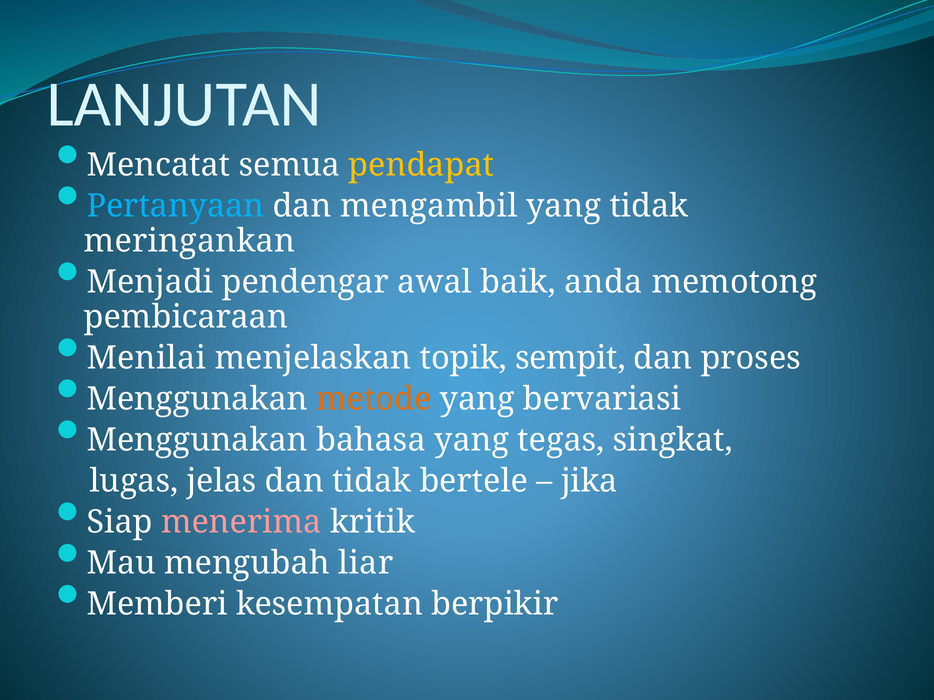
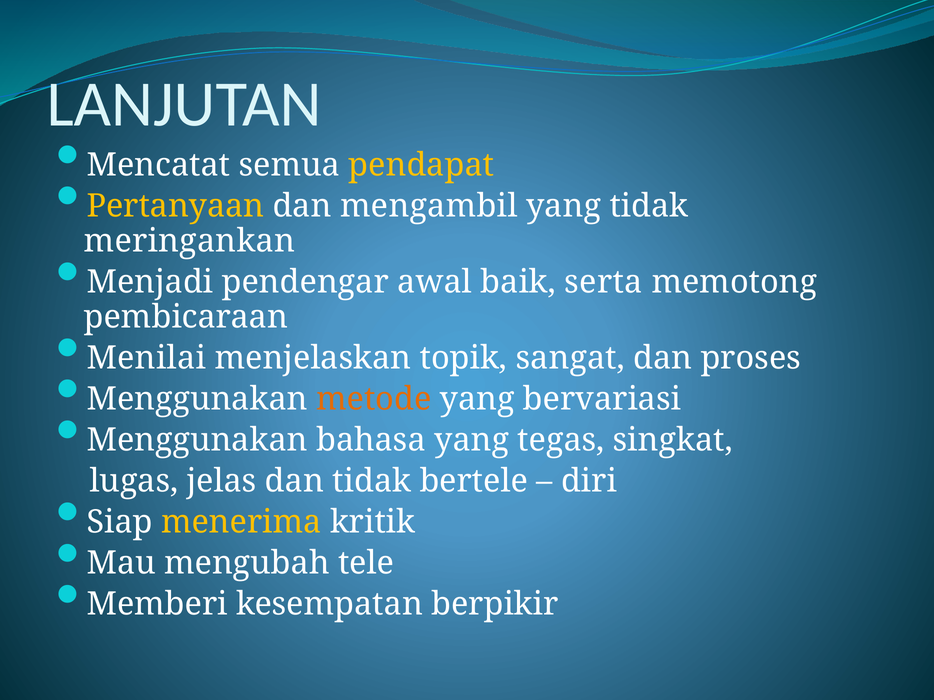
Pertanyaan colour: light blue -> yellow
anda: anda -> serta
sempit: sempit -> sangat
jika: jika -> diri
menerima colour: pink -> yellow
liar: liar -> tele
